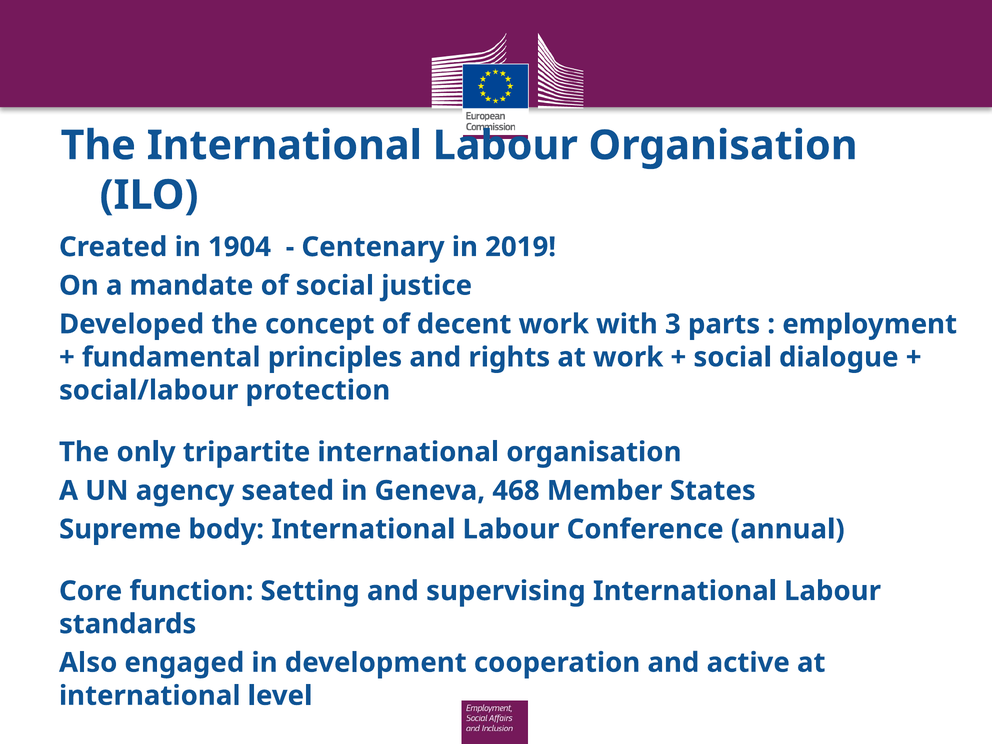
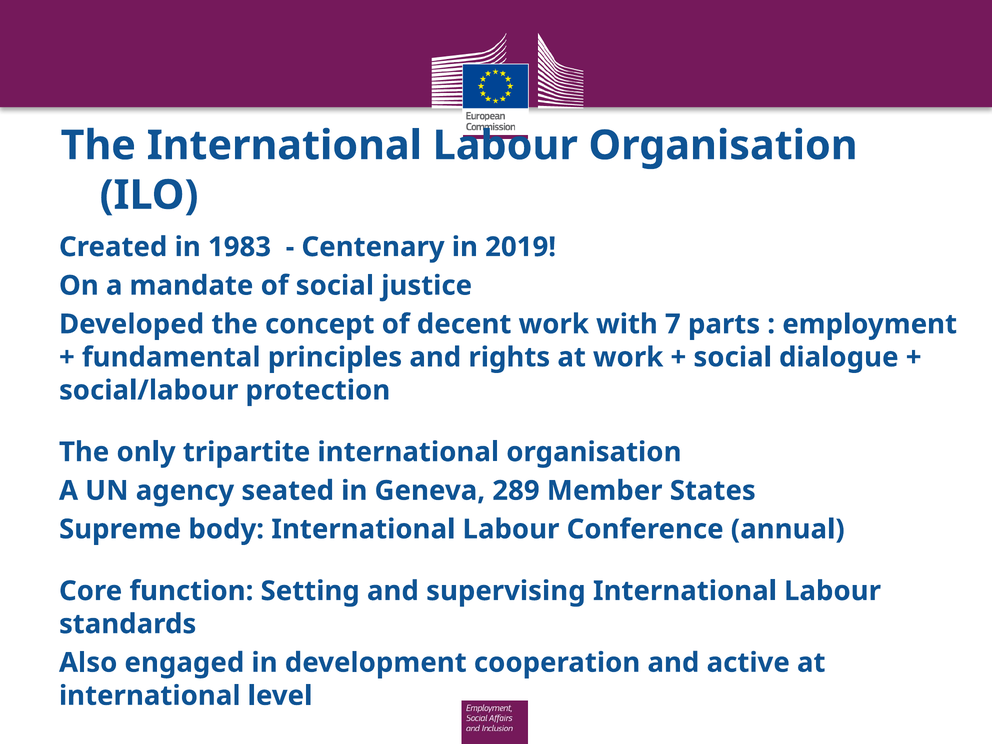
1904: 1904 -> 1983
3: 3 -> 7
468: 468 -> 289
